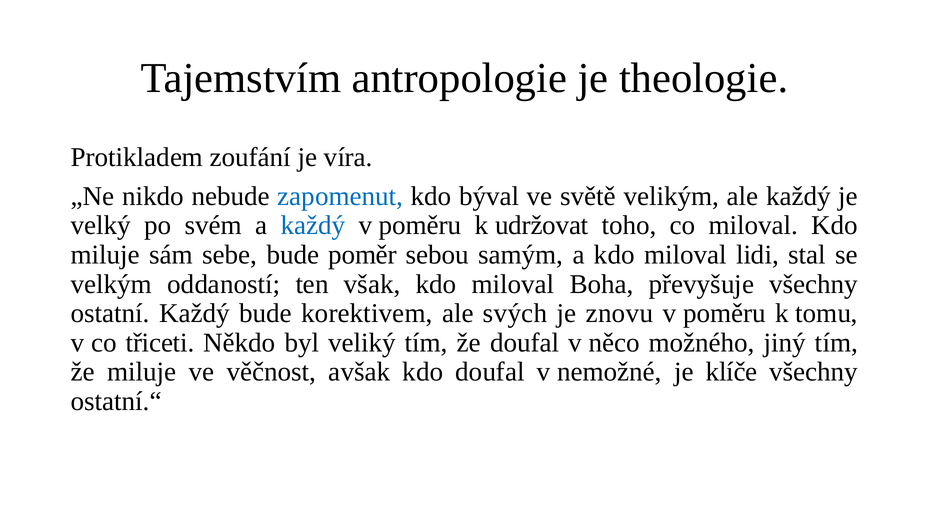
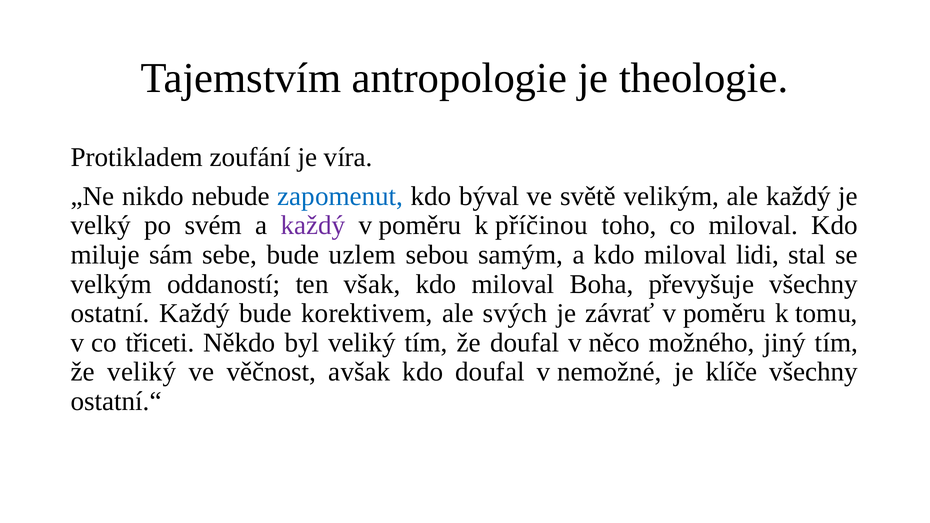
každý at (313, 226) colour: blue -> purple
udržovat: udržovat -> příčinou
poměr: poměr -> uzlem
znovu: znovu -> závrať
že miluje: miluje -> veliký
